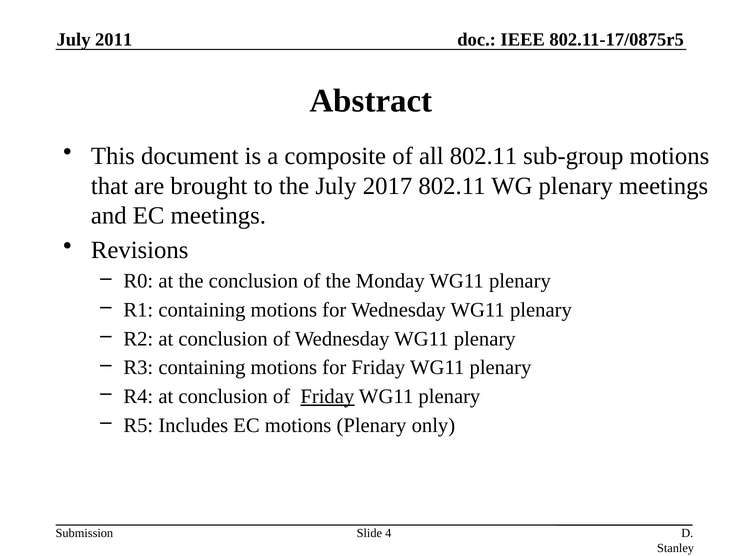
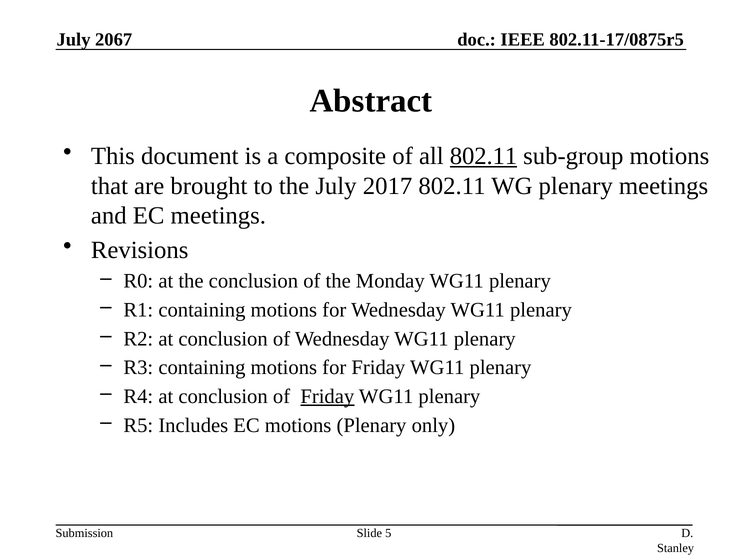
2011: 2011 -> 2067
802.11 at (483, 156) underline: none -> present
4: 4 -> 5
